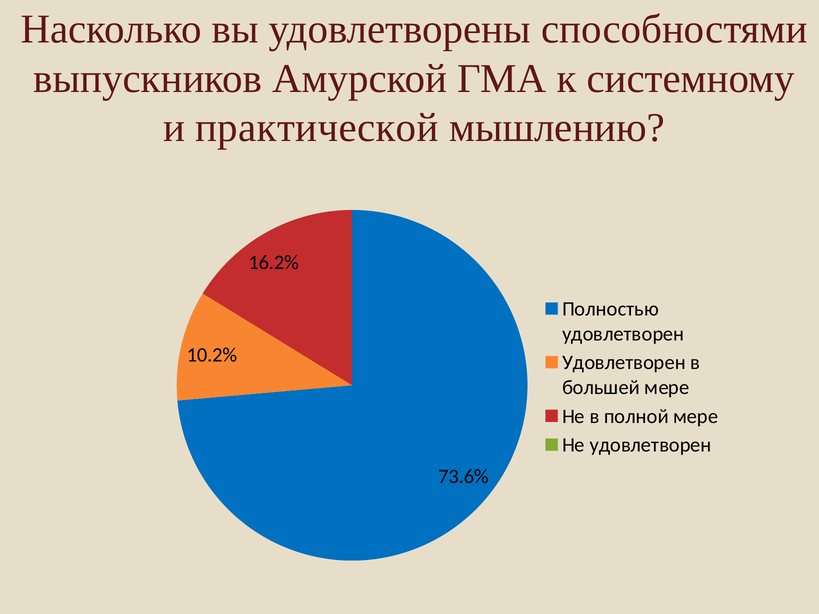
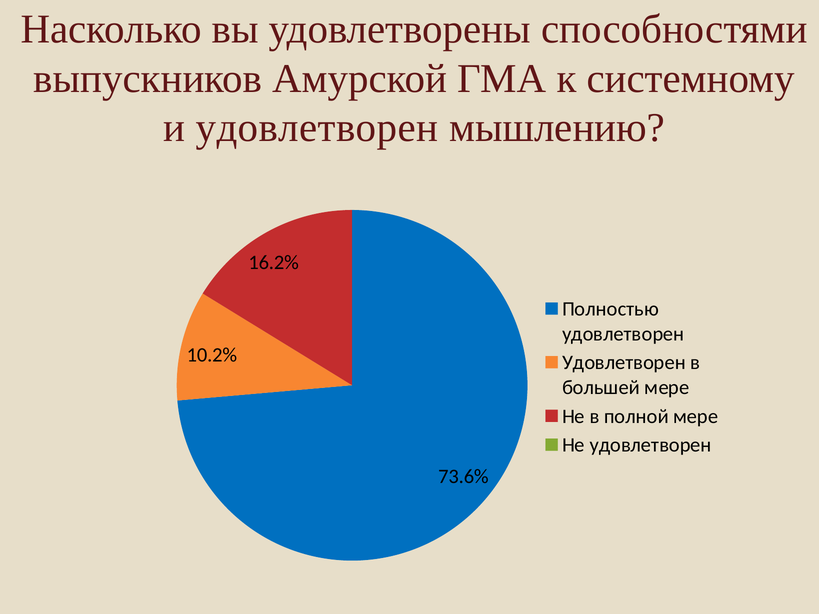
и практической: практической -> удовлетворен
